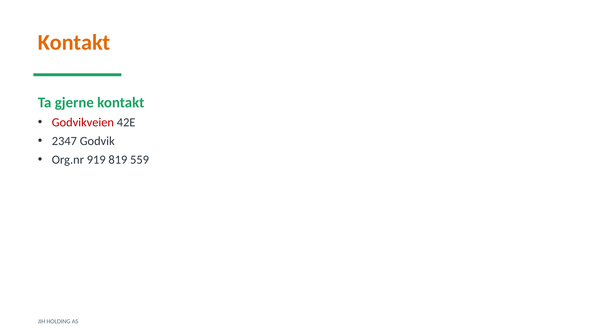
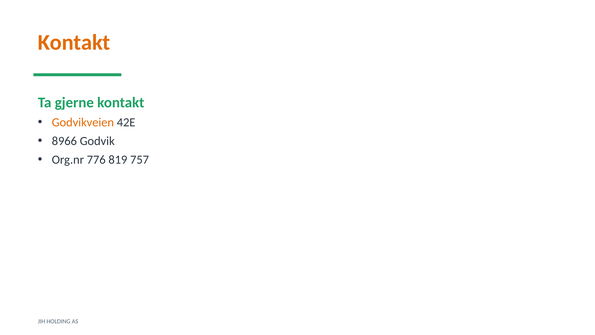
Godvikveien colour: red -> orange
2347: 2347 -> 8966
919: 919 -> 776
559: 559 -> 757
